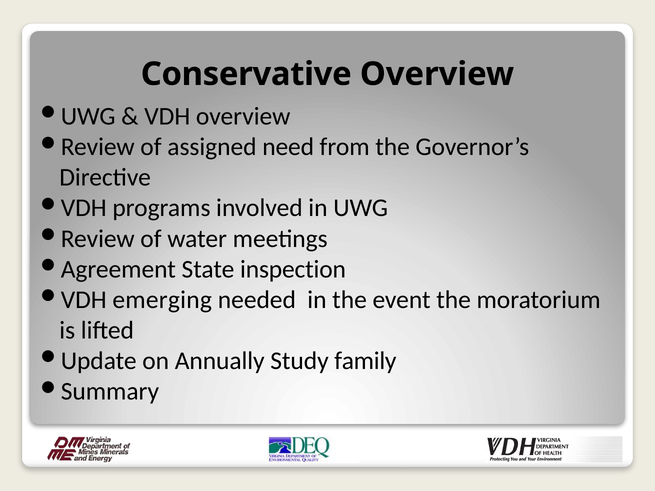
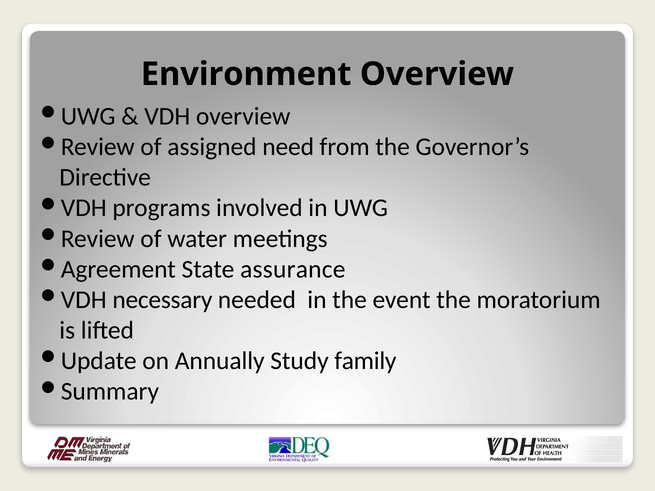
Conservative: Conservative -> Environment
inspection: inspection -> assurance
emerging: emerging -> necessary
